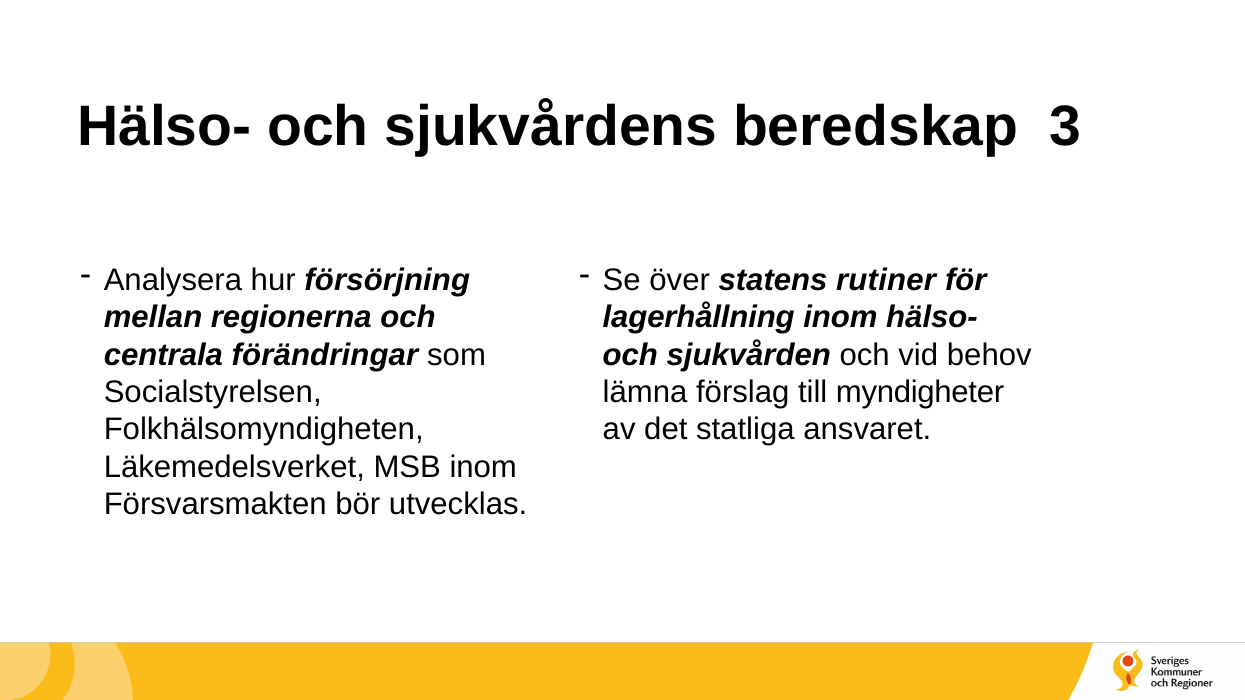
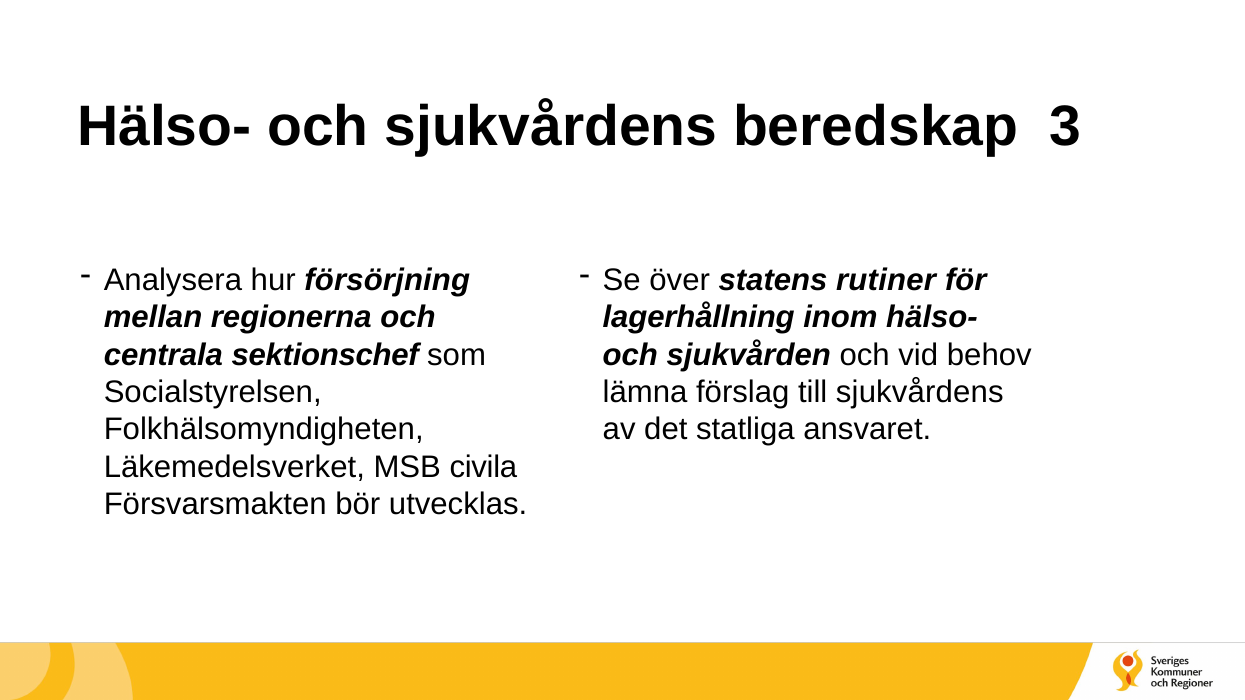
förändringar: förändringar -> sektionschef
till myndigheter: myndigheter -> sjukvårdens
MSB inom: inom -> civila
